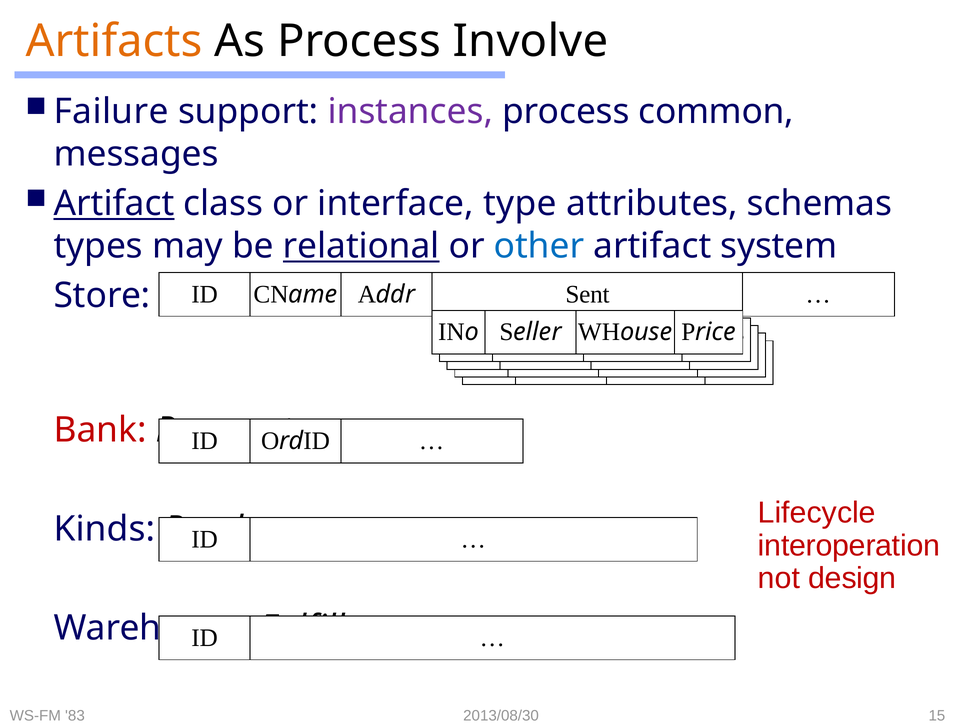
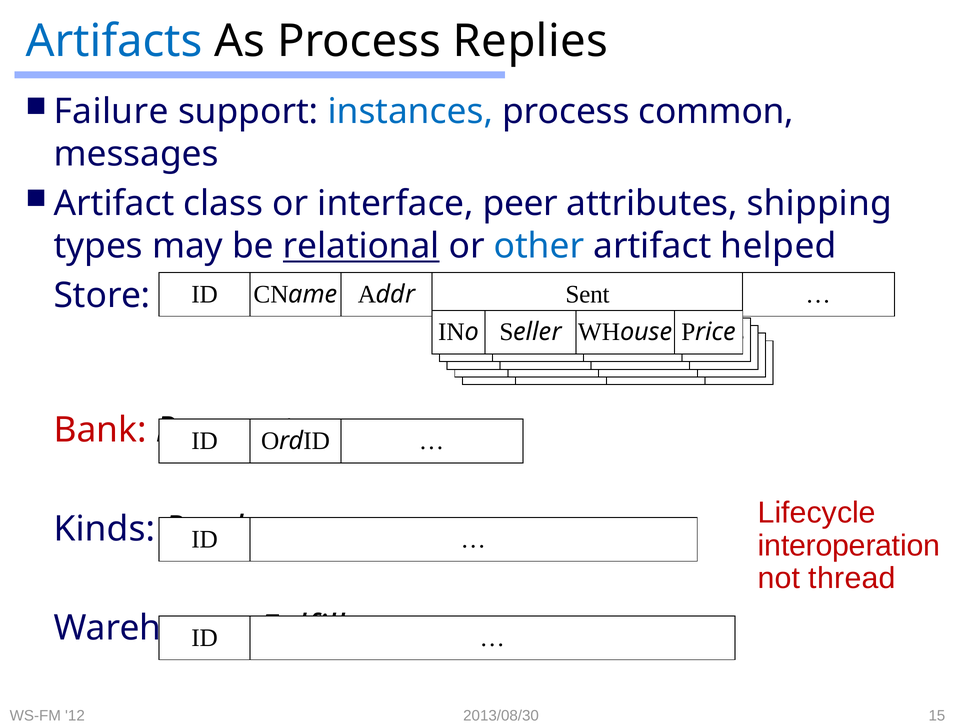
Artifacts colour: orange -> blue
Involve: Involve -> Replies
instances colour: purple -> blue
Artifact at (114, 204) underline: present -> none
type: type -> peer
schemas: schemas -> shipping
system: system -> helped
design: design -> thread
83: 83 -> 12
